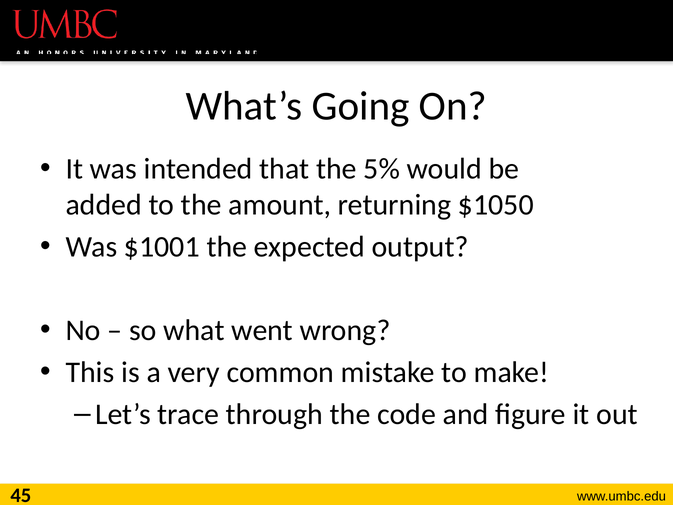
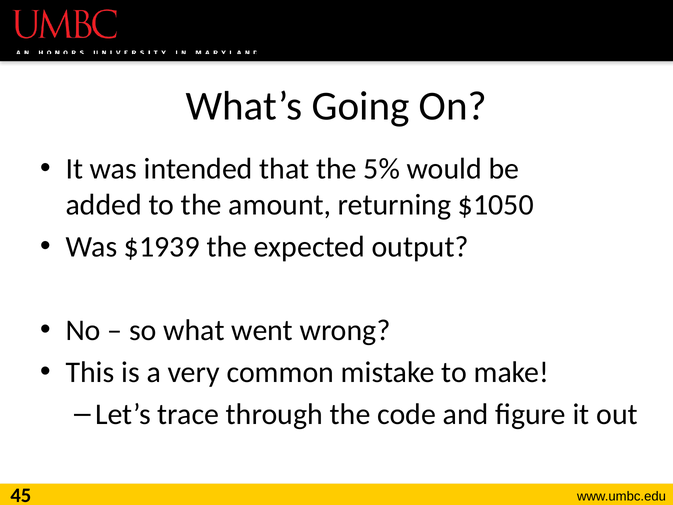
$1001: $1001 -> $1939
